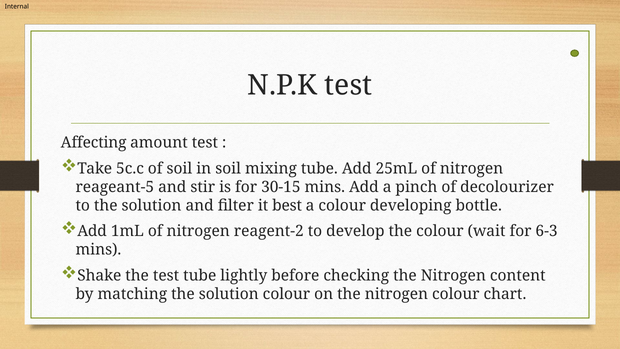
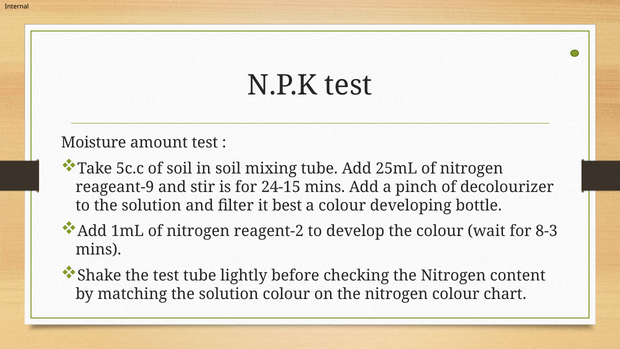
Affecting: Affecting -> Moisture
reageant-5: reageant-5 -> reageant-9
30-15: 30-15 -> 24-15
6-3: 6-3 -> 8-3
